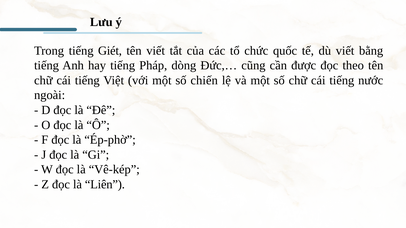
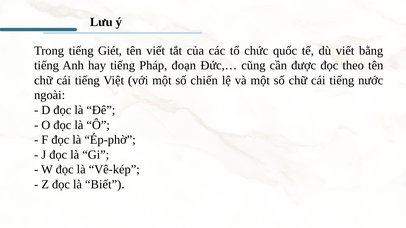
dòng: dòng -> đoạn
Liên: Liên -> Biết
